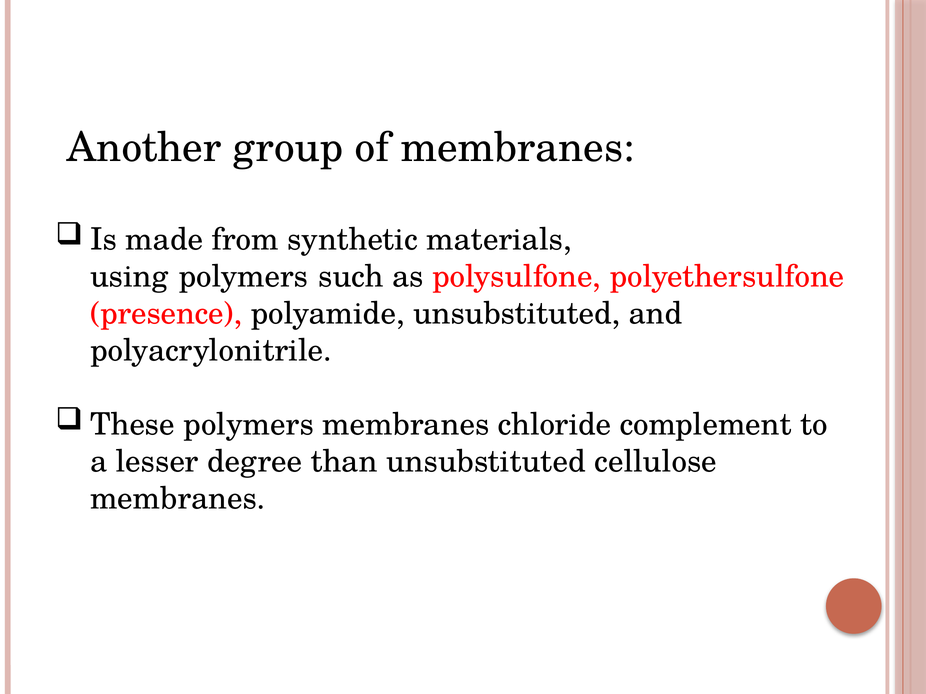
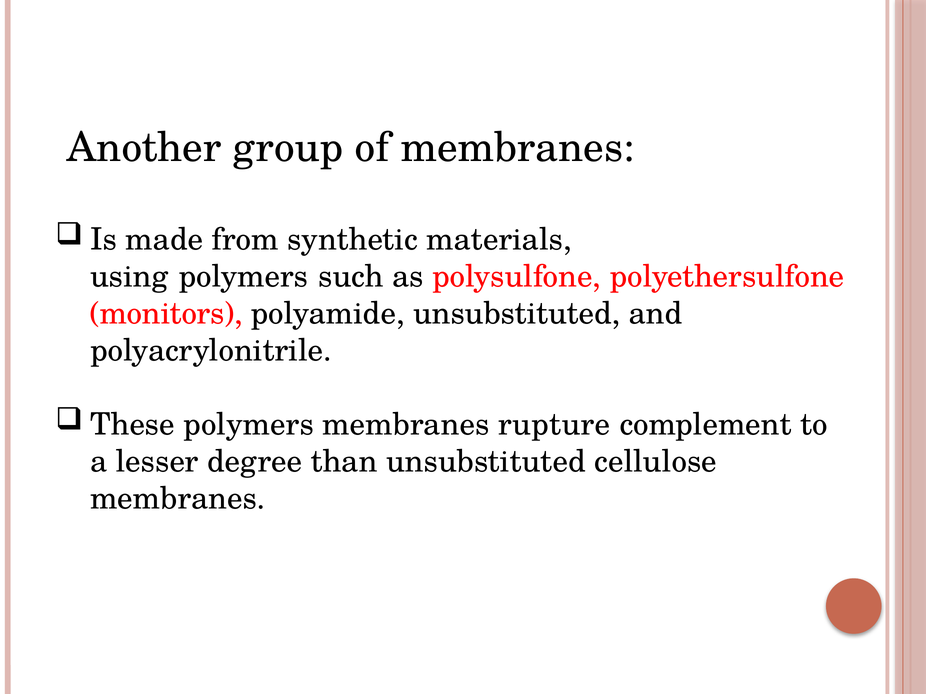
presence: presence -> monitors
chloride: chloride -> rupture
